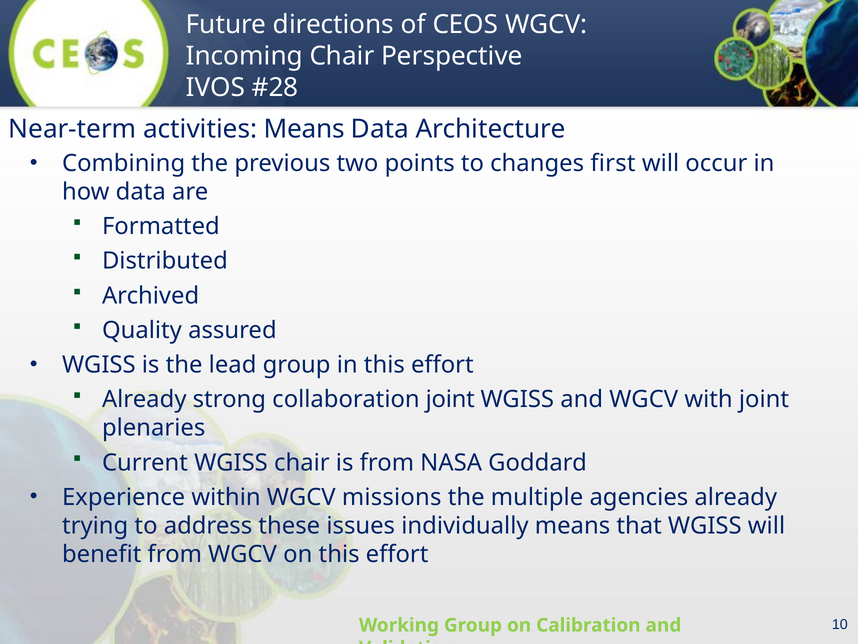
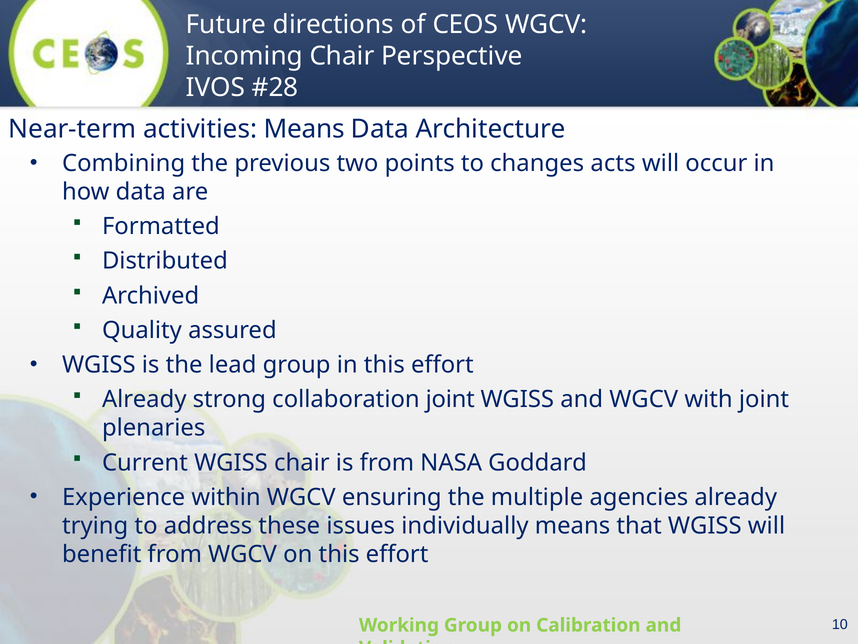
first: first -> acts
missions: missions -> ensuring
